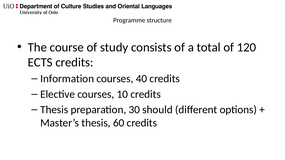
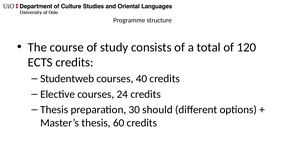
Information: Information -> Studentweb
10: 10 -> 24
